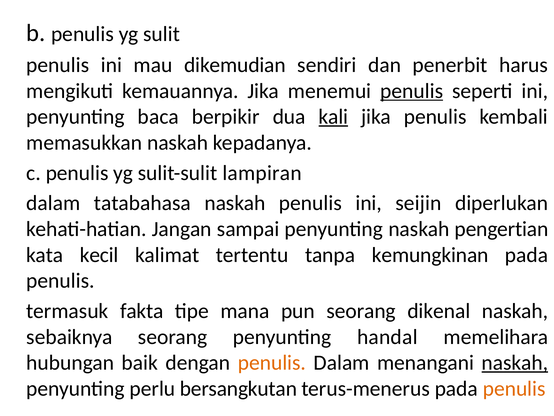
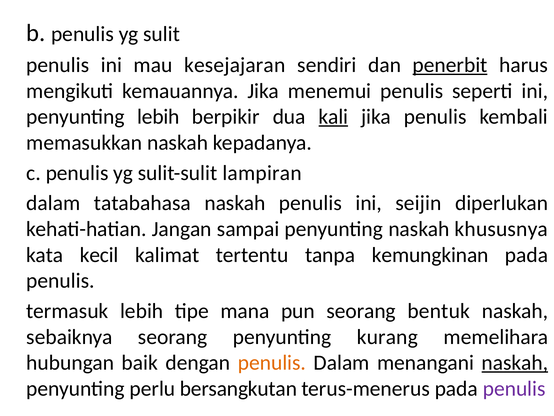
dikemudian: dikemudian -> kesejajaran
penerbit underline: none -> present
penulis at (412, 91) underline: present -> none
penyunting baca: baca -> lebih
pengertian: pengertian -> khususnya
termasuk fakta: fakta -> lebih
dikenal: dikenal -> bentuk
handal: handal -> kurang
penulis at (514, 388) colour: orange -> purple
